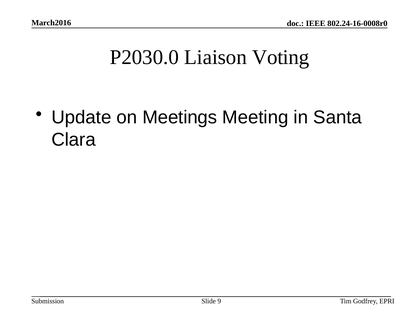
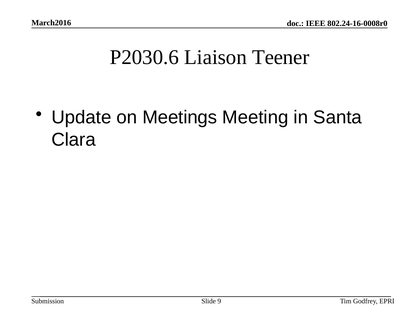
P2030.0: P2030.0 -> P2030.6
Voting: Voting -> Teener
